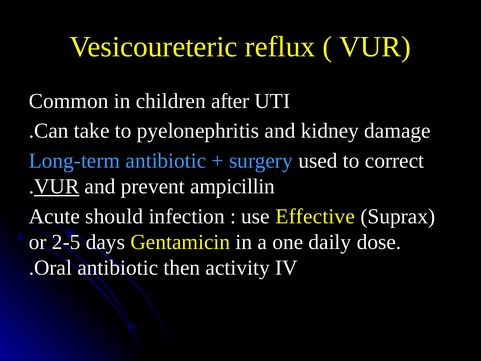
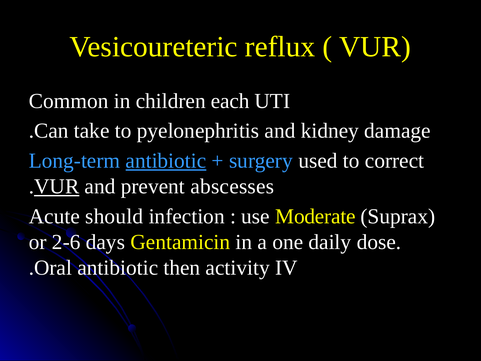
after: after -> each
antibiotic at (166, 161) underline: none -> present
ampicillin: ampicillin -> abscesses
Effective: Effective -> Moderate
2-5: 2-5 -> 2-6
